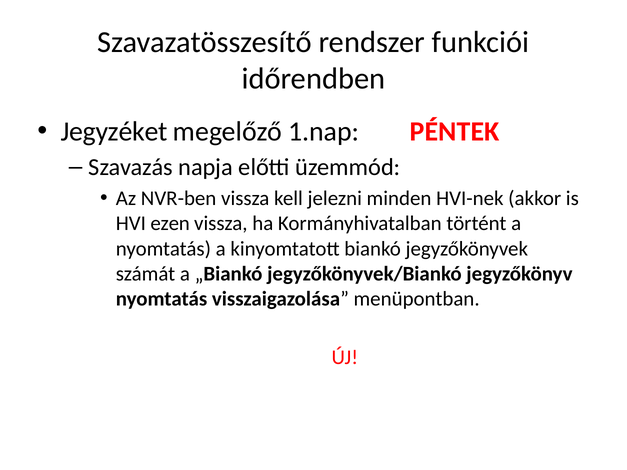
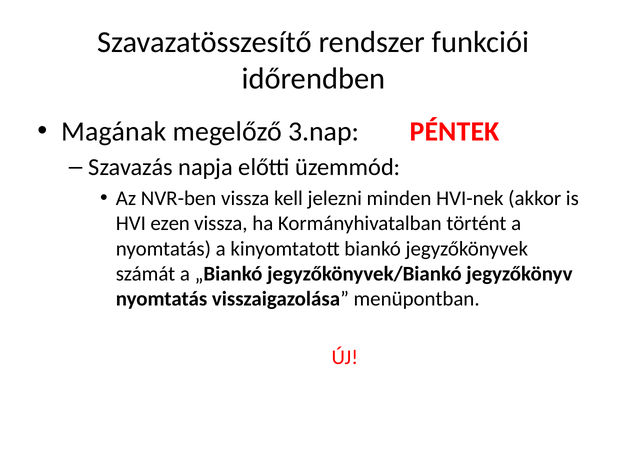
Jegyzéket: Jegyzéket -> Magának
1.nap: 1.nap -> 3.nap
